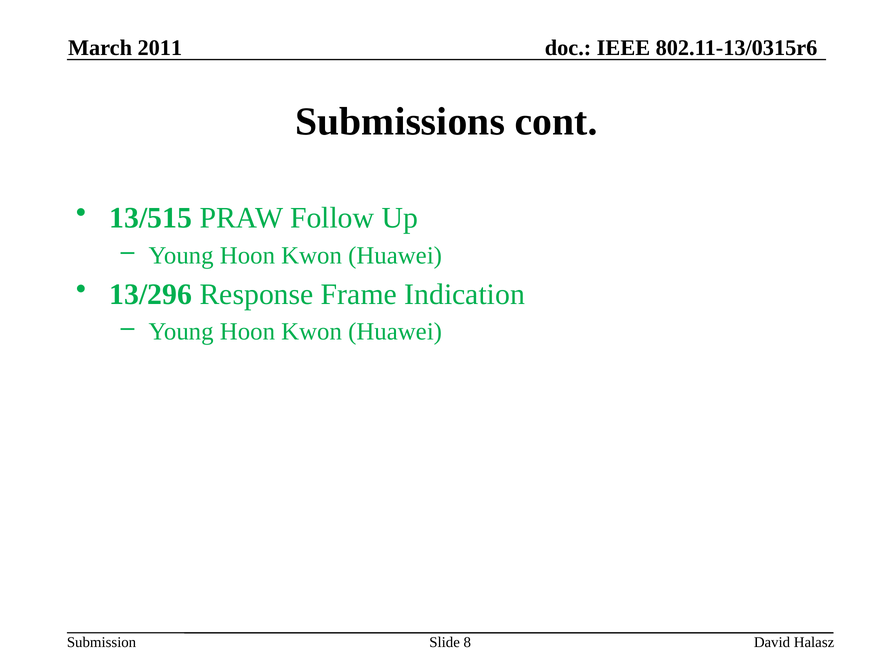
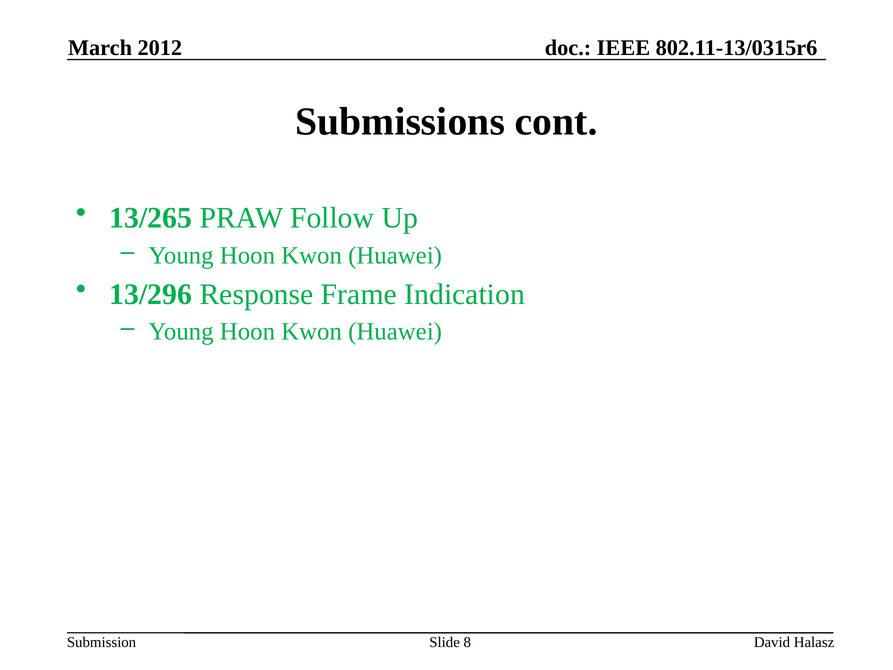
2011: 2011 -> 2012
13/515: 13/515 -> 13/265
